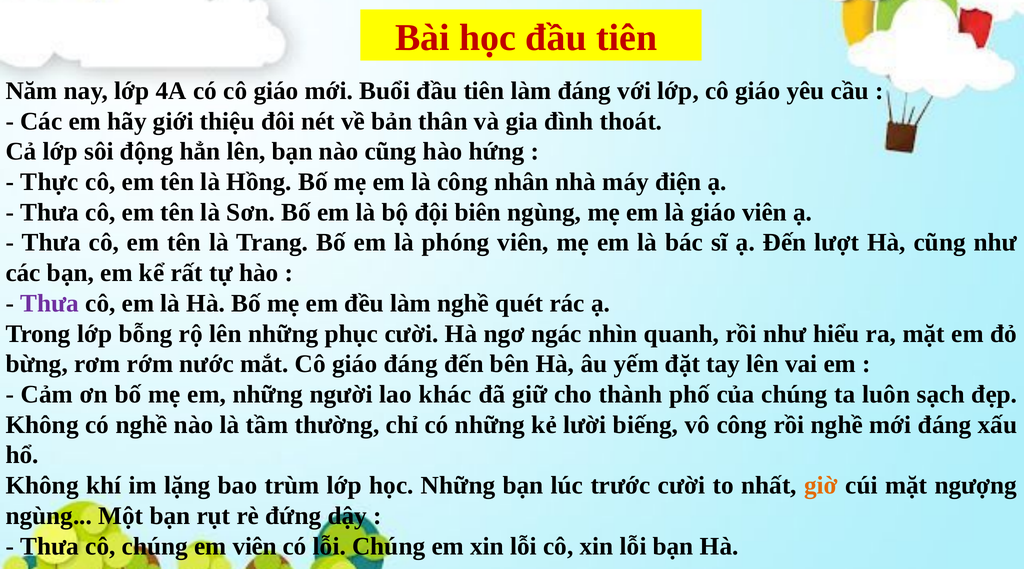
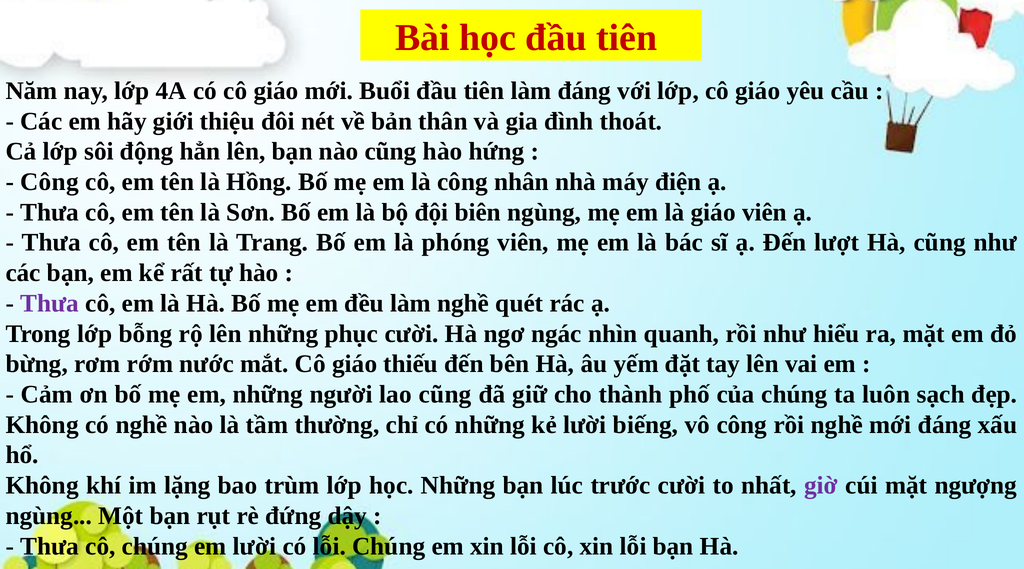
Thực at (50, 182): Thực -> Công
giáo đáng: đáng -> thiếu
lao khác: khác -> cũng
giờ colour: orange -> purple
em viên: viên -> lười
